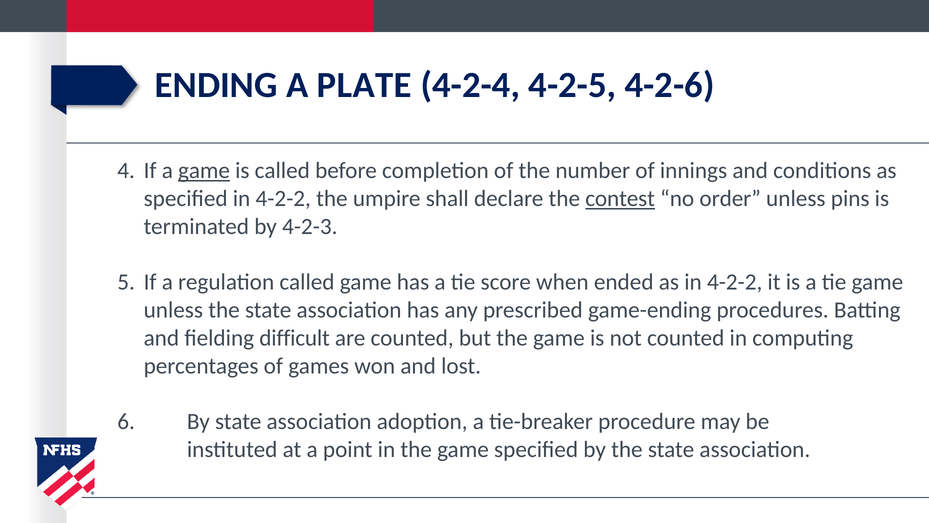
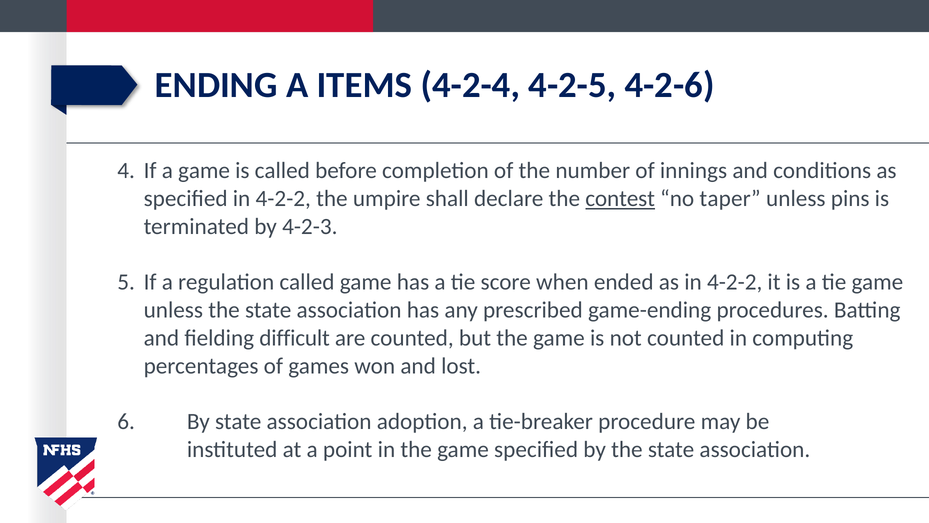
PLATE: PLATE -> ITEMS
game at (204, 171) underline: present -> none
order: order -> taper
